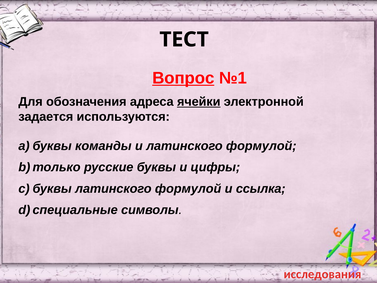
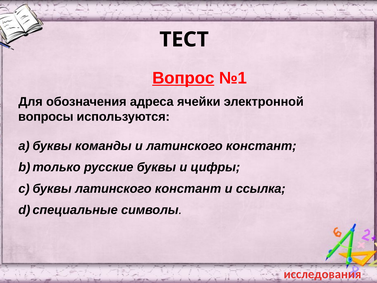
ячейки underline: present -> none
задается: задается -> вопросы
и латинского формулой: формулой -> констант
формулой at (188, 188): формулой -> констант
